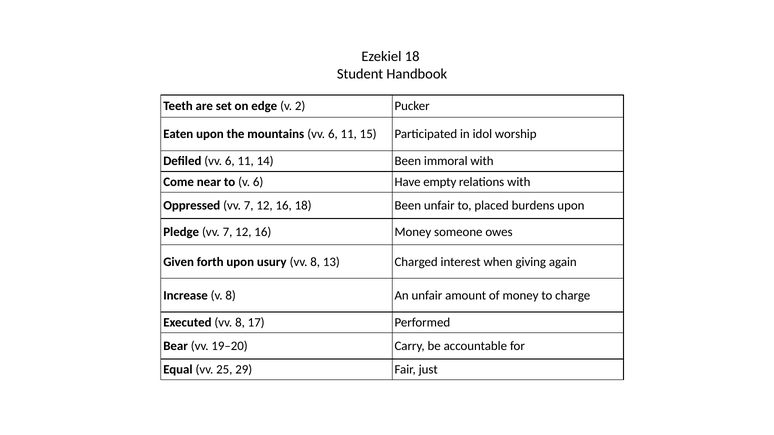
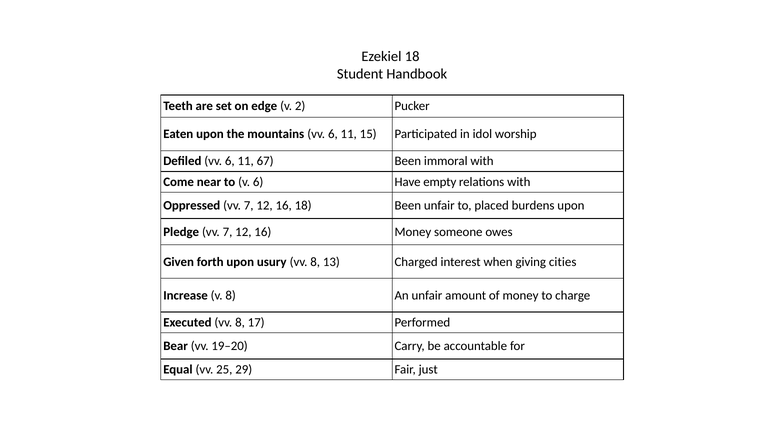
14: 14 -> 67
again: again -> cities
